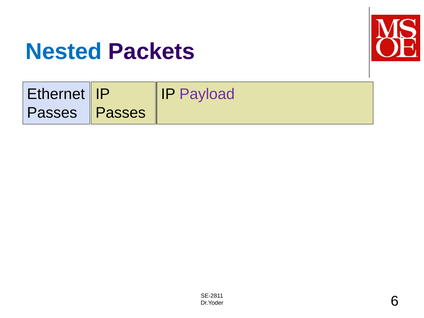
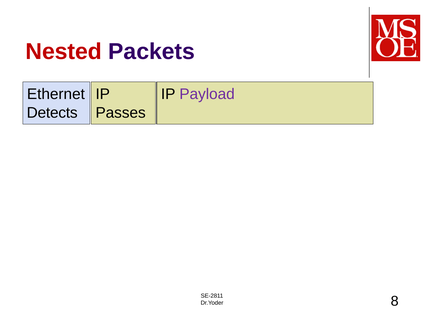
Nested colour: blue -> red
Passes at (52, 113): Passes -> Detects
6: 6 -> 8
